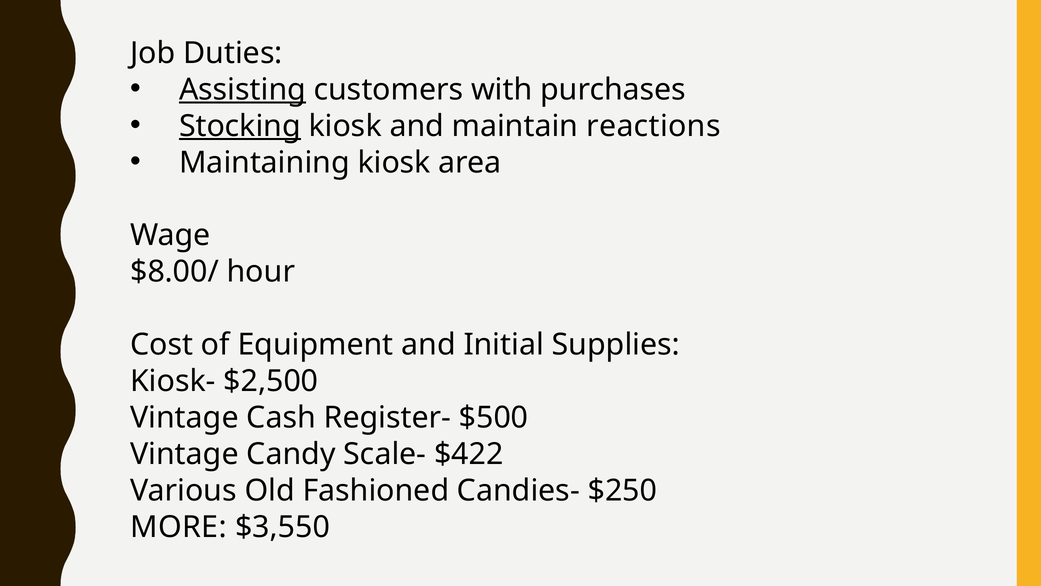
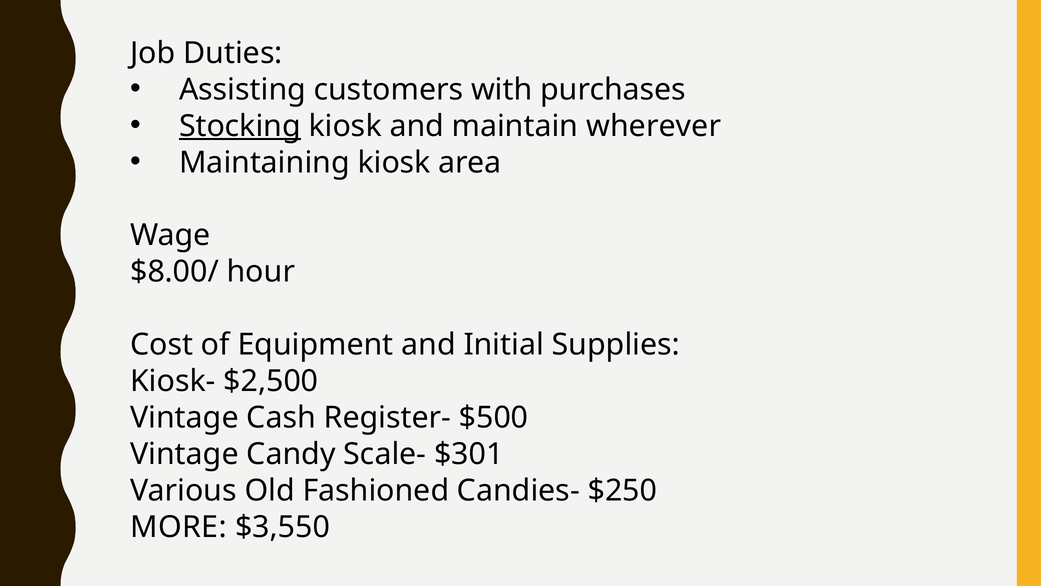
Assisting underline: present -> none
reactions: reactions -> wherever
$422: $422 -> $301
